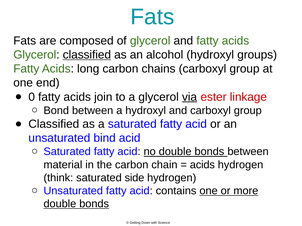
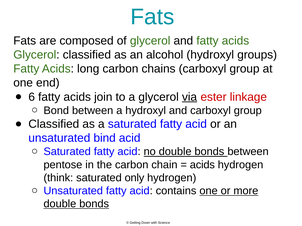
classified at (87, 55) underline: present -> none
0: 0 -> 6
material: material -> pentose
side: side -> only
